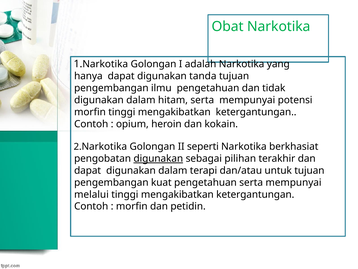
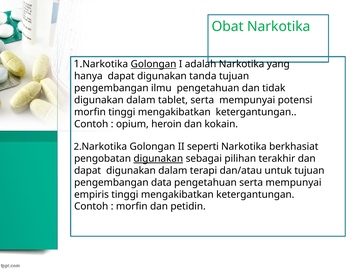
Golongan at (154, 64) underline: none -> present
hitam: hitam -> tablet
kuat: kuat -> data
melalui: melalui -> empiris
